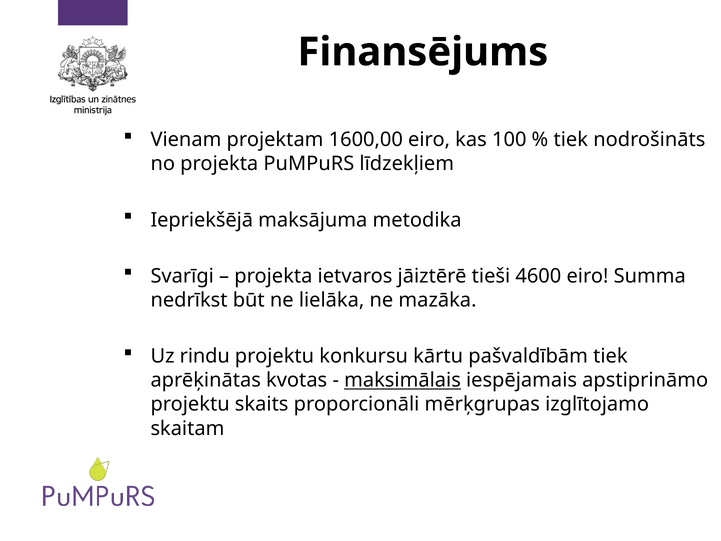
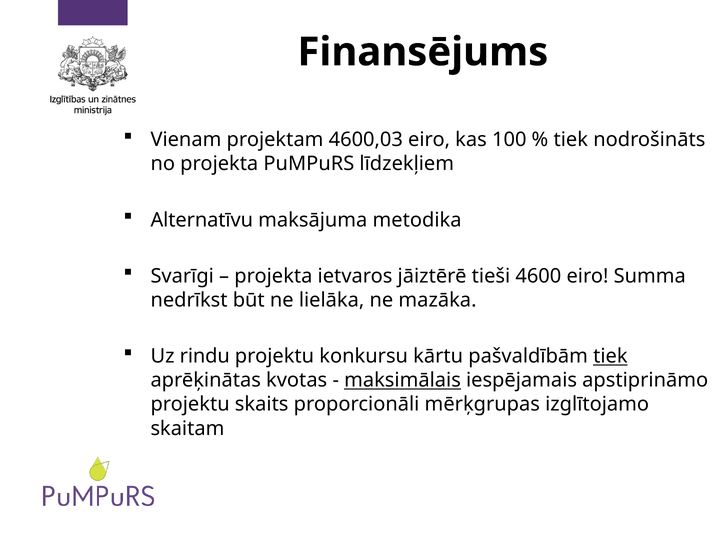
1600,00: 1600,00 -> 4600,03
Iepriekšējā: Iepriekšējā -> Alternatīvu
tiek at (610, 356) underline: none -> present
